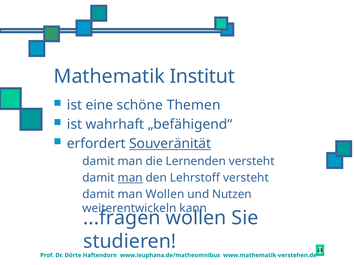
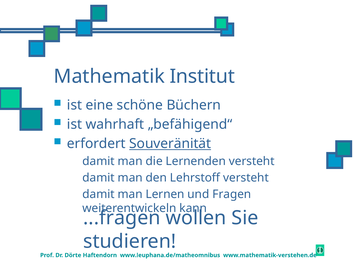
Themen: Themen -> Büchern
man at (130, 178) underline: present -> none
man Wollen: Wollen -> Lernen
Nutzen: Nutzen -> Fragen
